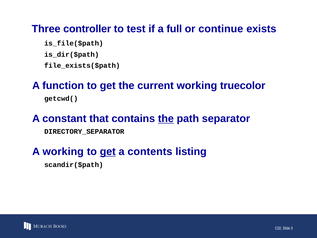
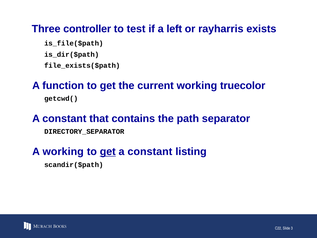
full: full -> left
continue: continue -> rayharris
the at (166, 119) underline: present -> none
contents at (150, 152): contents -> constant
